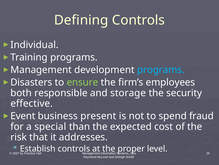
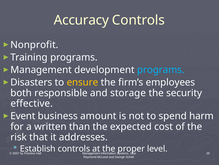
Defining: Defining -> Accuracy
Individual: Individual -> Nonprofit
ensure colour: light green -> yellow
present: present -> amount
fraud: fraud -> harm
special: special -> written
